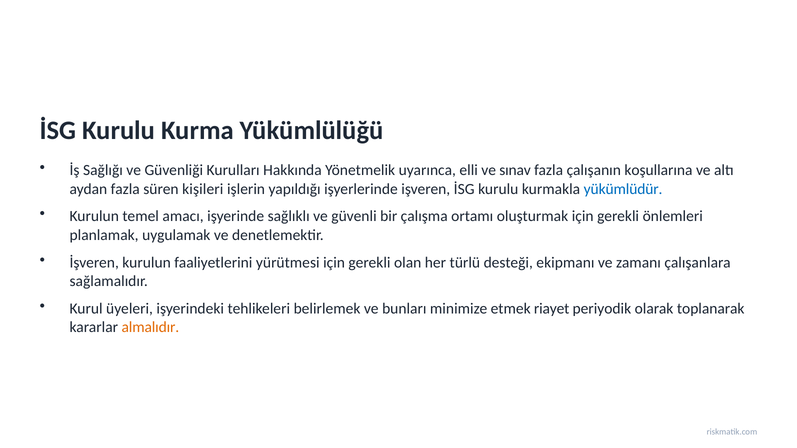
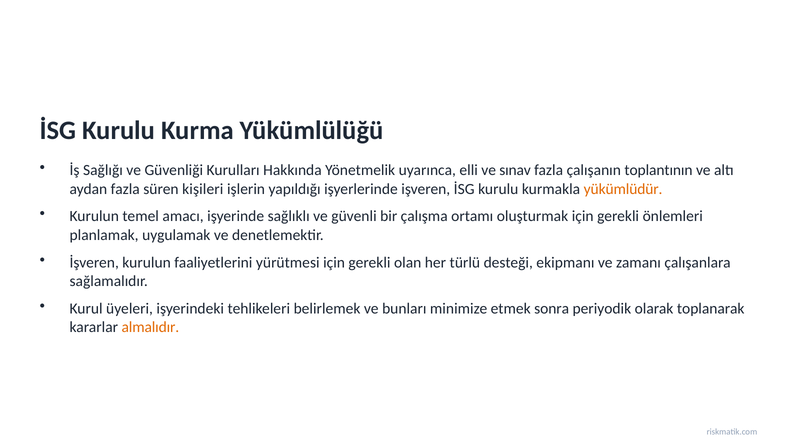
koşullarına: koşullarına -> toplantının
yükümlüdür colour: blue -> orange
riayet: riayet -> sonra
